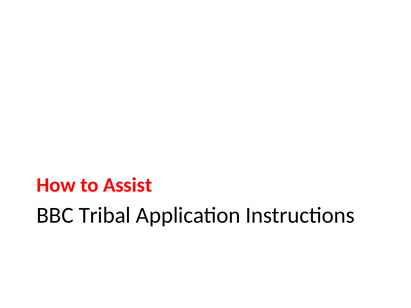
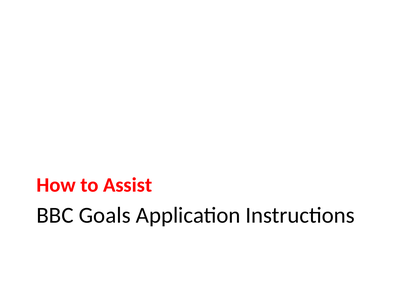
Tribal: Tribal -> Goals
